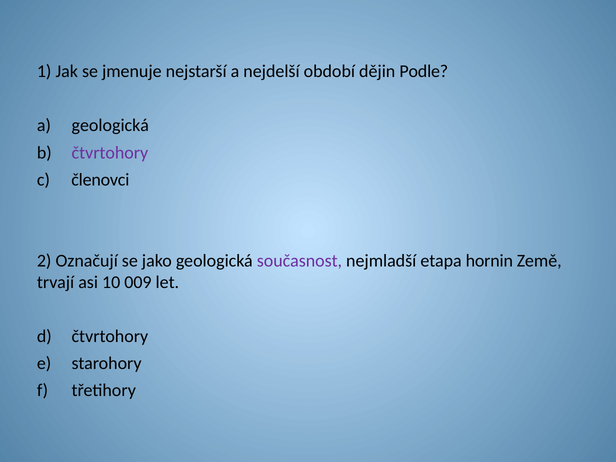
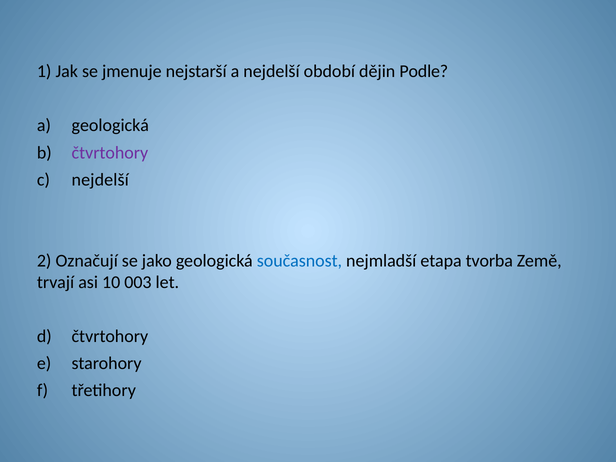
členovci at (100, 180): členovci -> nejdelší
současnost colour: purple -> blue
hornin: hornin -> tvorba
009: 009 -> 003
